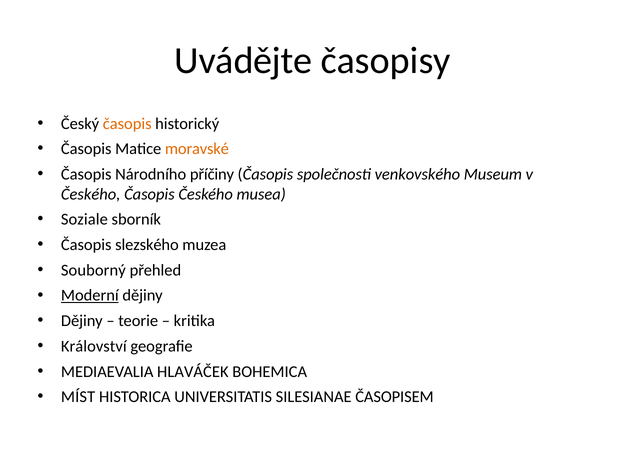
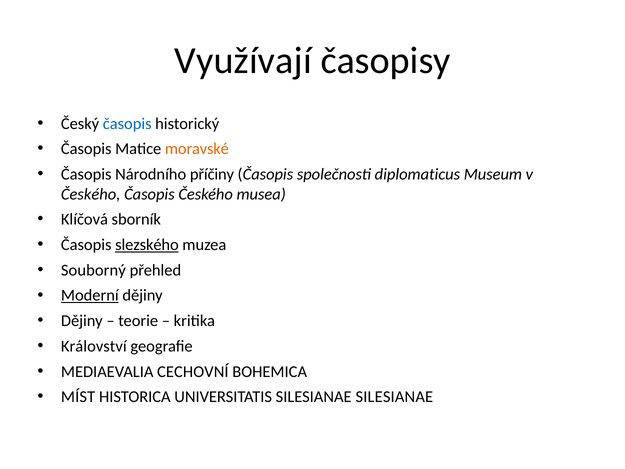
Uvádějte: Uvádějte -> Využívají
časopis at (127, 124) colour: orange -> blue
venkovského: venkovského -> diplomaticus
Soziale: Soziale -> Klíčová
slezského underline: none -> present
HLAVÁČEK: HLAVÁČEK -> CECHOVNÍ
SILESIANAE ČASOPISEM: ČASOPISEM -> SILESIANAE
